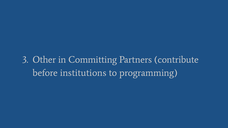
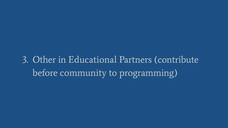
Committing: Committing -> Educational
institutions: institutions -> community
